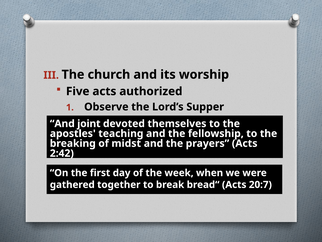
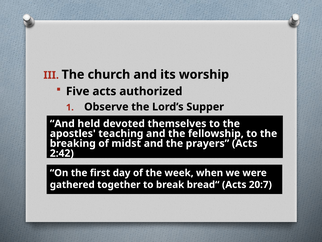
joint: joint -> held
